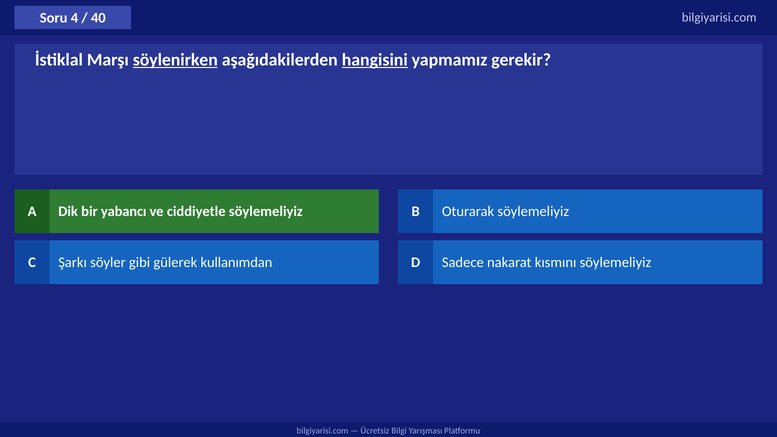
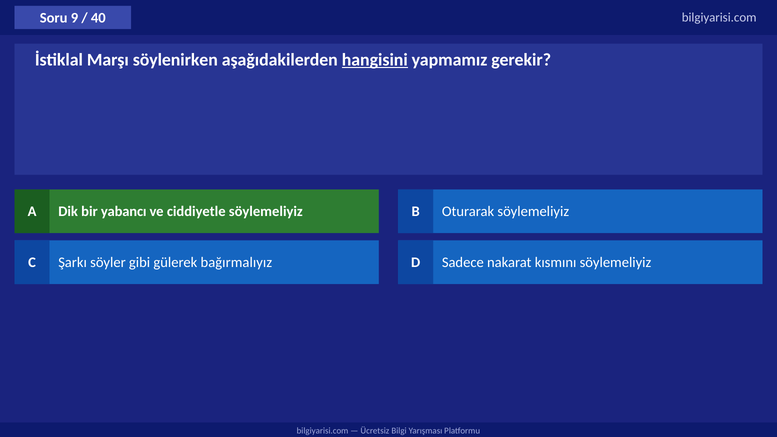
4: 4 -> 9
söylenirken underline: present -> none
kullanımdan: kullanımdan -> bağırmalıyız
